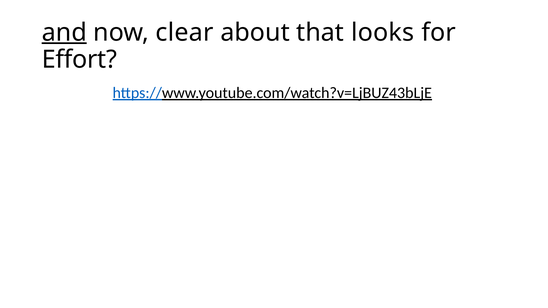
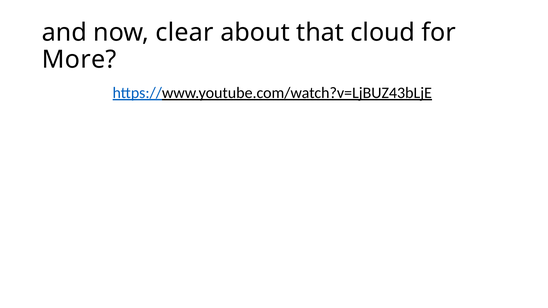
and underline: present -> none
looks: looks -> cloud
Effort: Effort -> More
